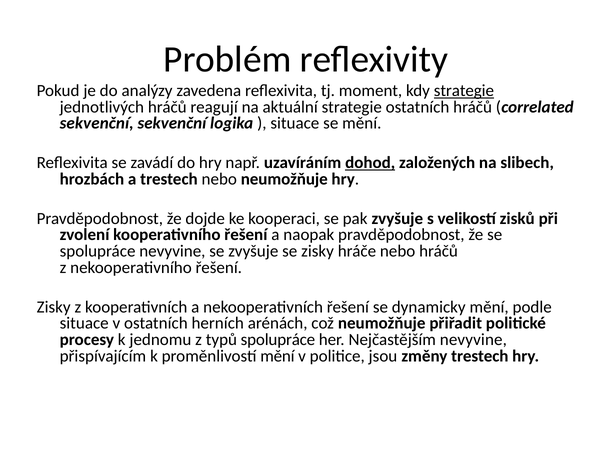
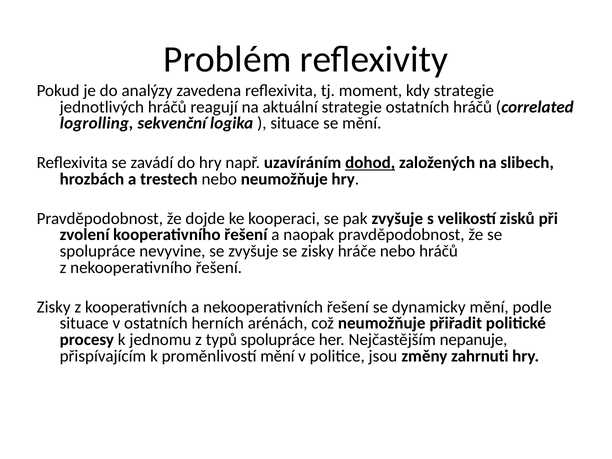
strategie at (464, 91) underline: present -> none
sekvenční at (97, 123): sekvenční -> logrolling
Nejčastějším nevyvine: nevyvine -> nepanuje
změny trestech: trestech -> zahrnuti
